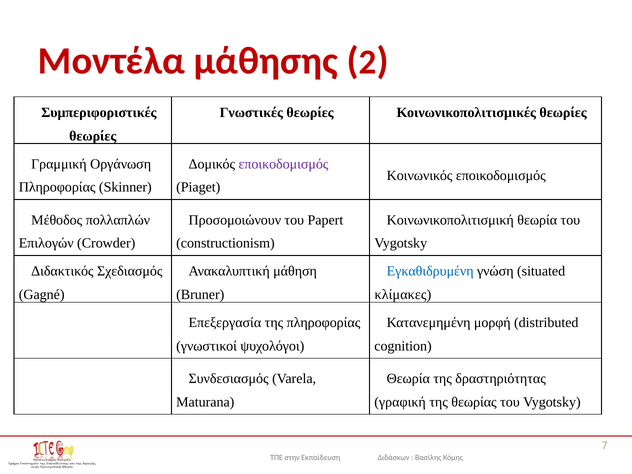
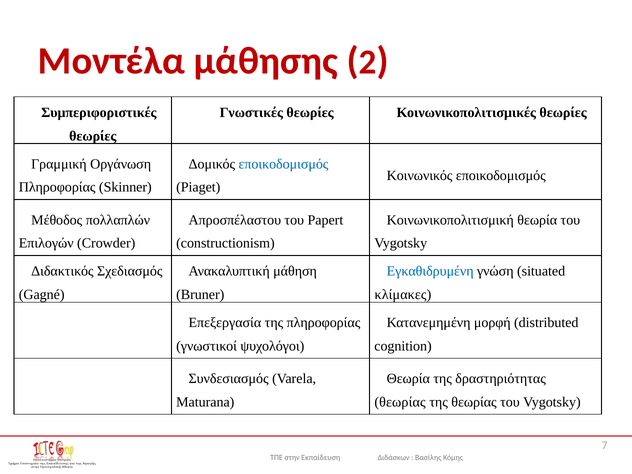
εποικοδομισμός at (283, 164) colour: purple -> blue
Προσομοιώνουν: Προσομοιώνουν -> Απροσπέλαστου
γραφική at (400, 402): γραφική -> θεωρίας
